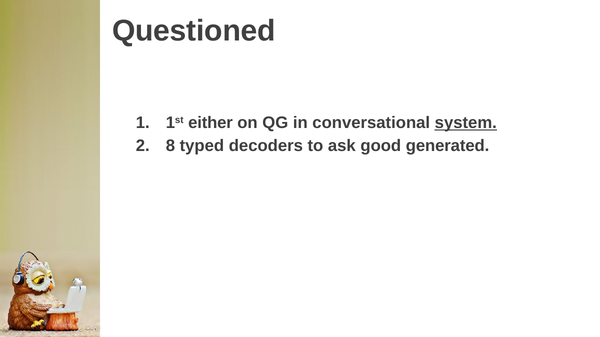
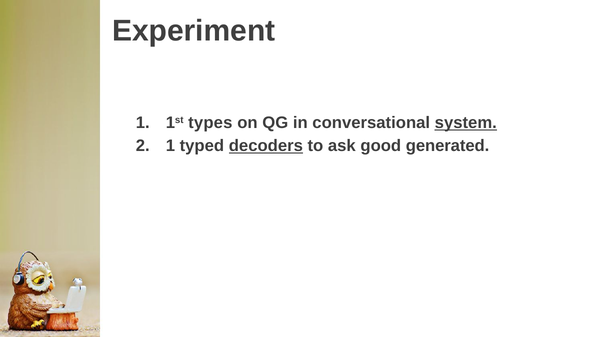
Questioned: Questioned -> Experiment
either: either -> types
2 8: 8 -> 1
decoders underline: none -> present
